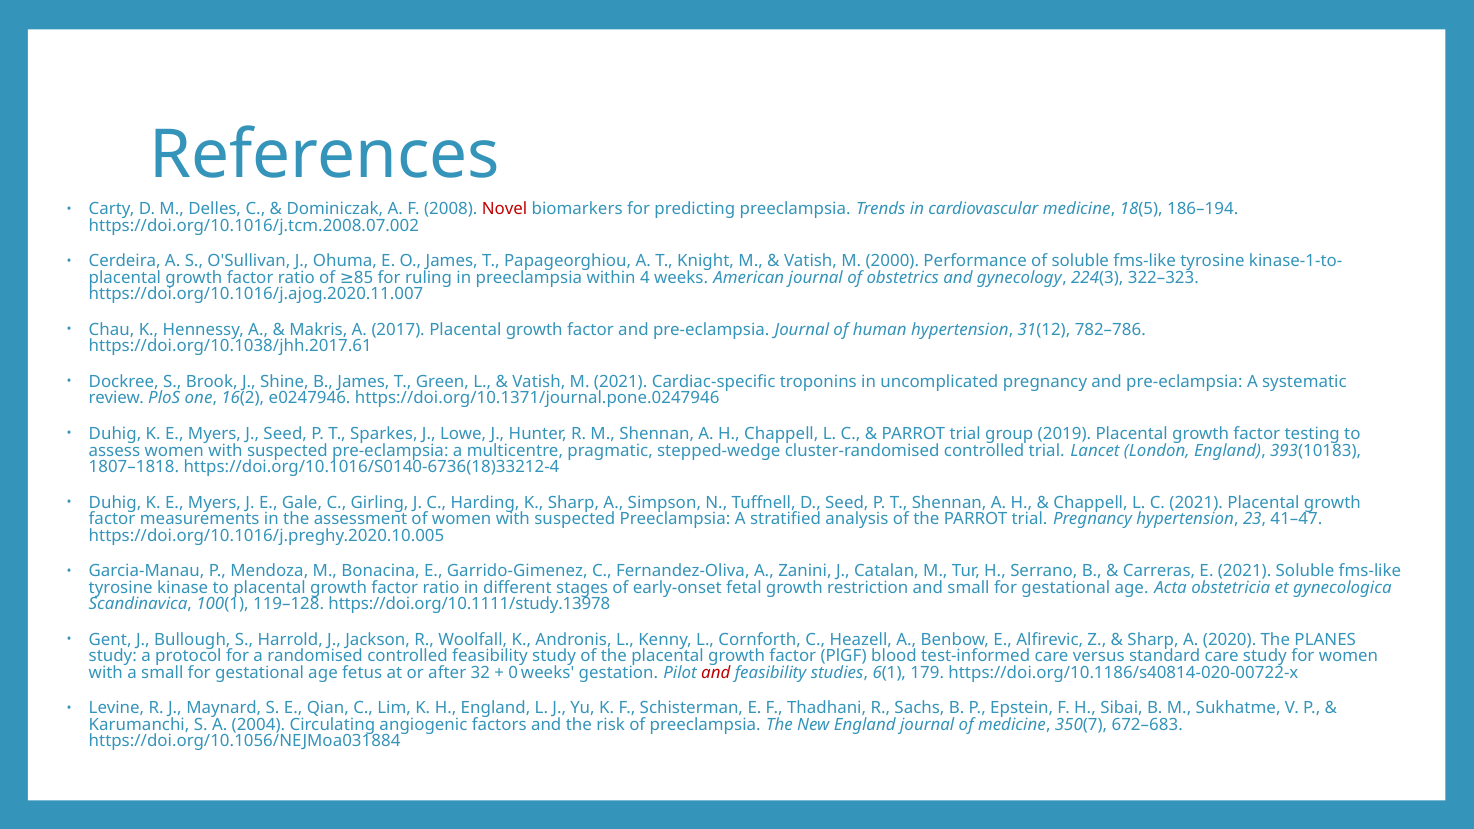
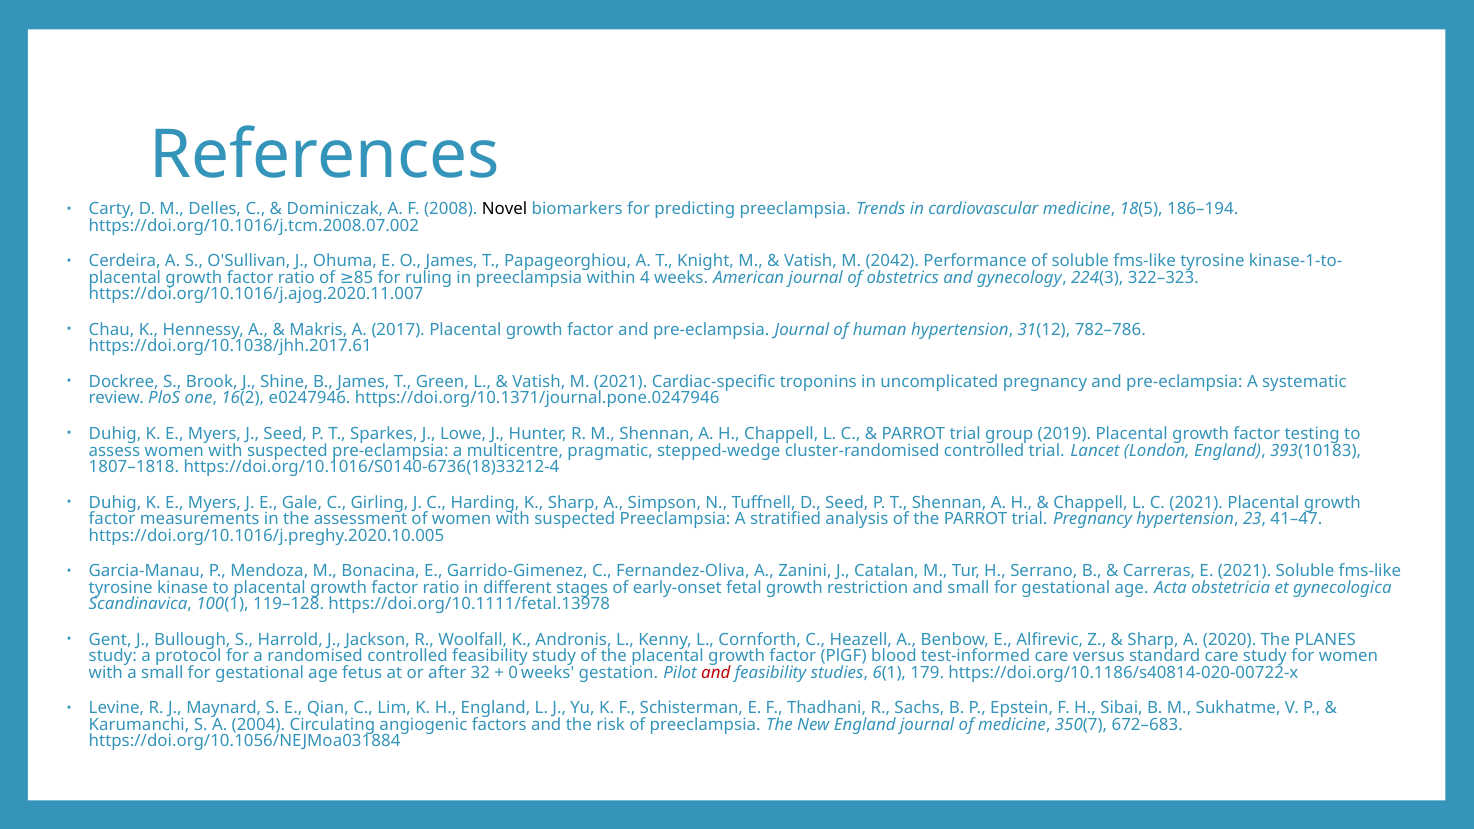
Novel colour: red -> black
2000: 2000 -> 2042
https://doi.org/10.1111/study.13978: https://doi.org/10.1111/study.13978 -> https://doi.org/10.1111/fetal.13978
